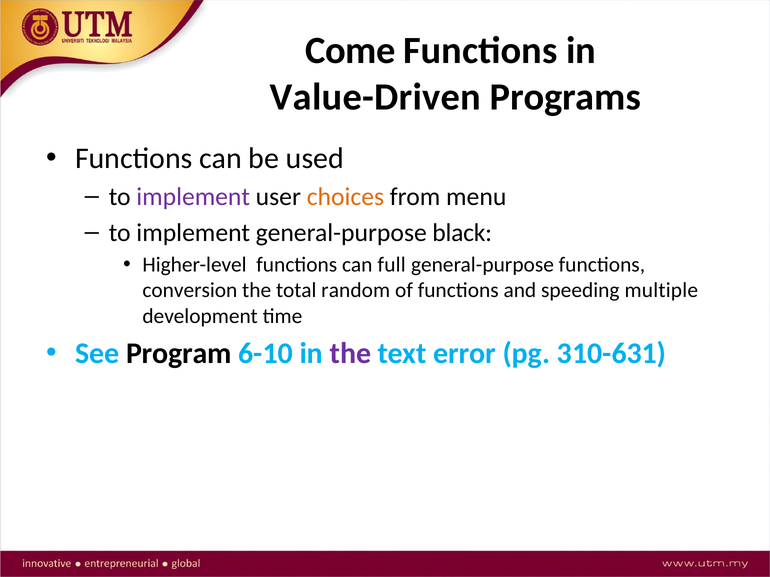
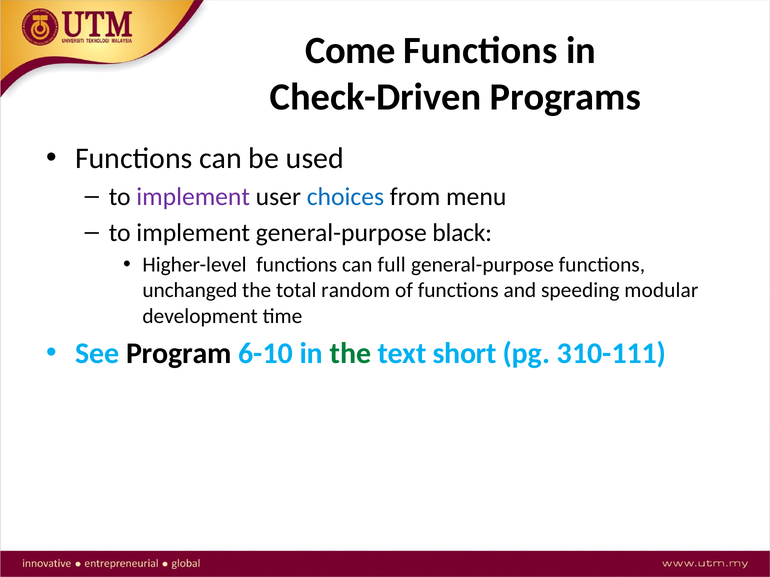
Value-Driven: Value-Driven -> Check-Driven
choices colour: orange -> blue
conversion: conversion -> unchanged
multiple: multiple -> modular
the at (350, 354) colour: purple -> green
error: error -> short
310-631: 310-631 -> 310-111
